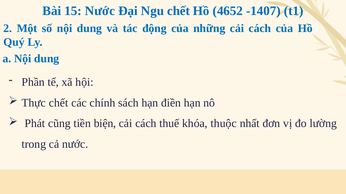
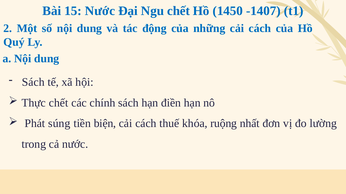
4652: 4652 -> 1450
Phần at (33, 82): Phần -> Sách
cũng: cũng -> súng
thuộc: thuộc -> ruộng
